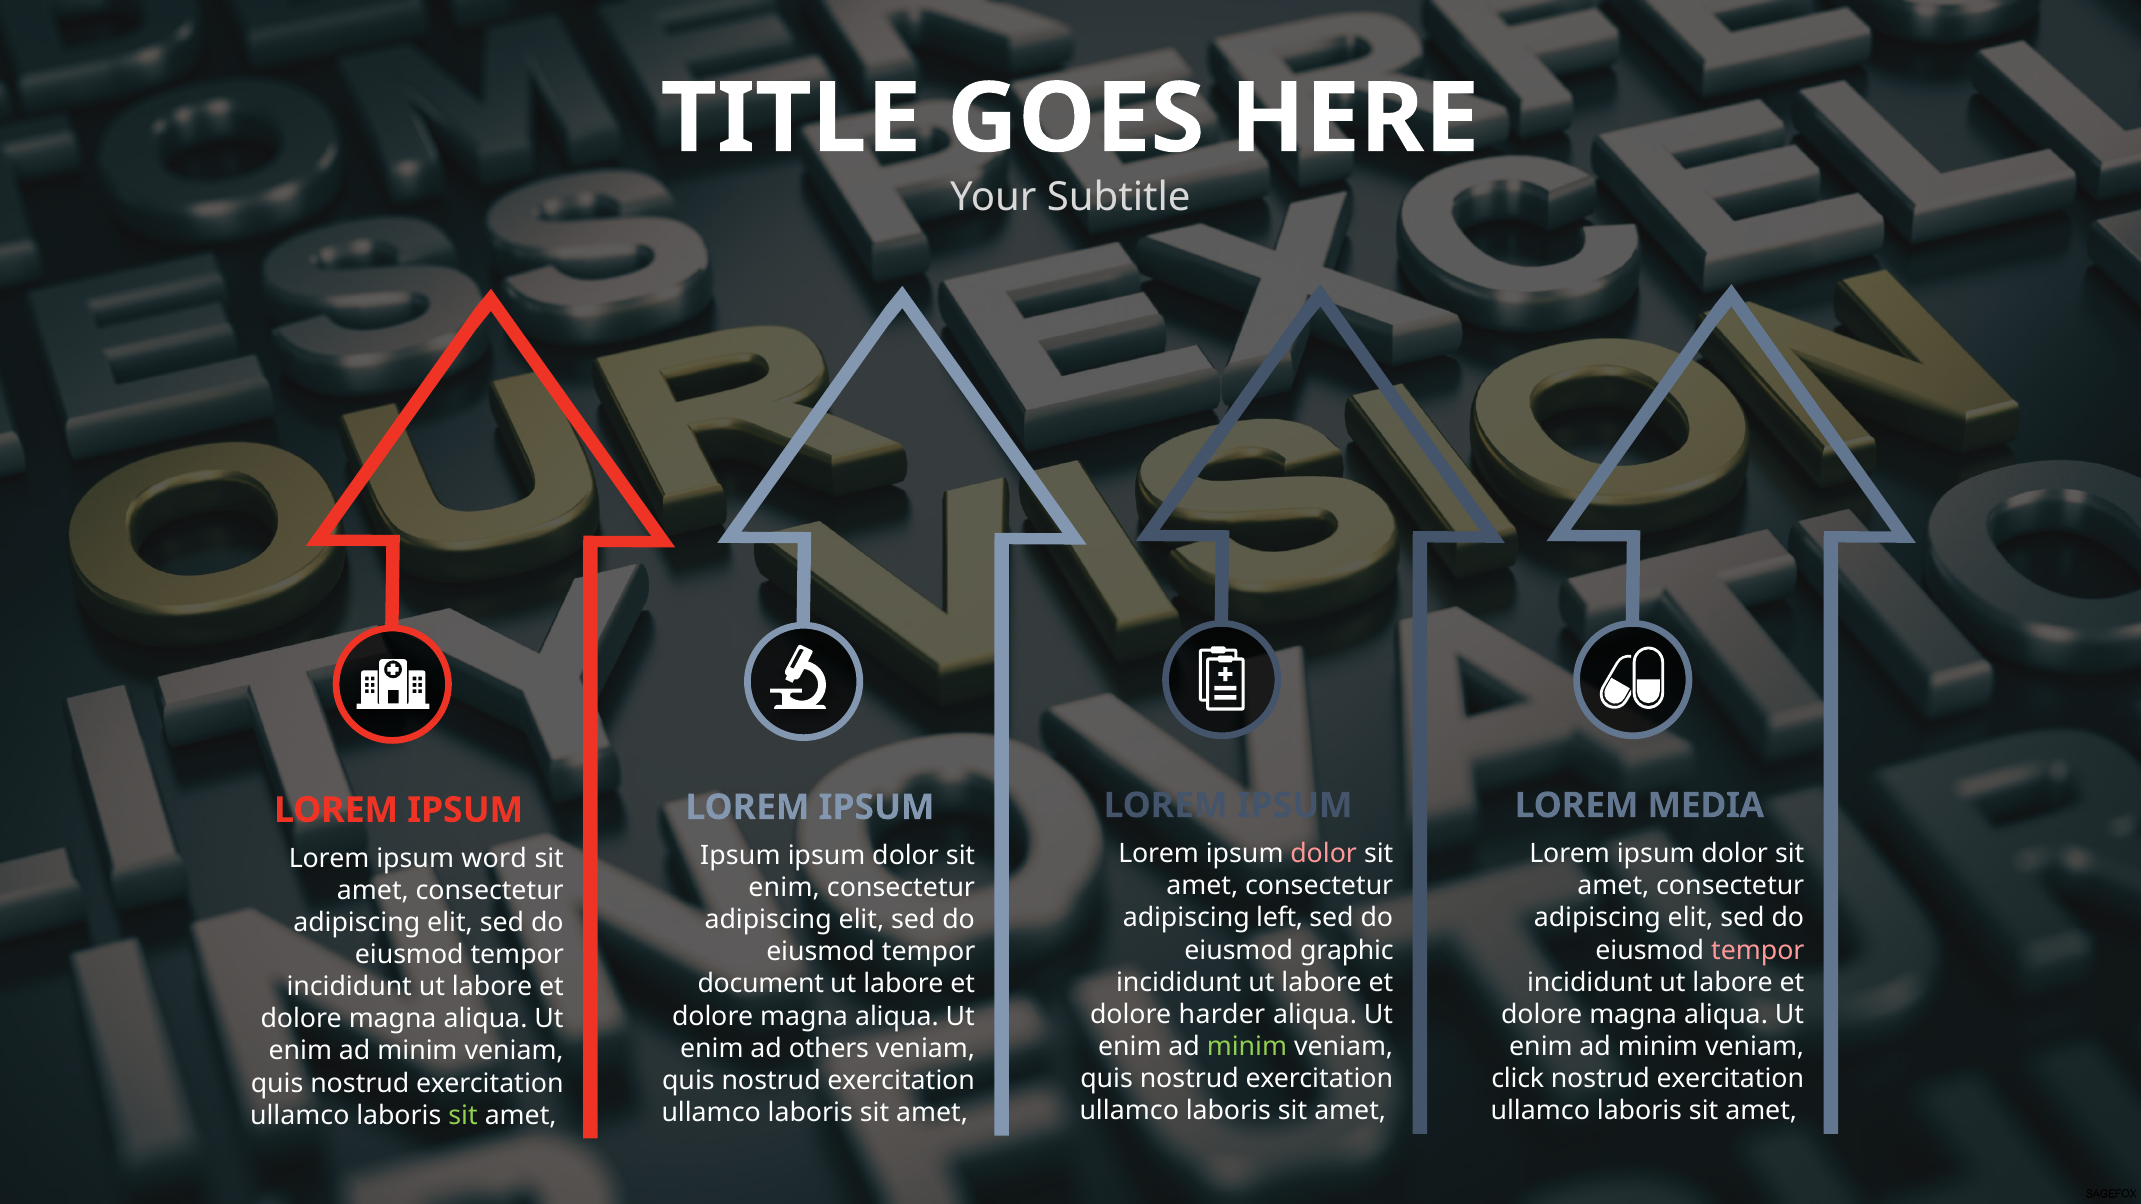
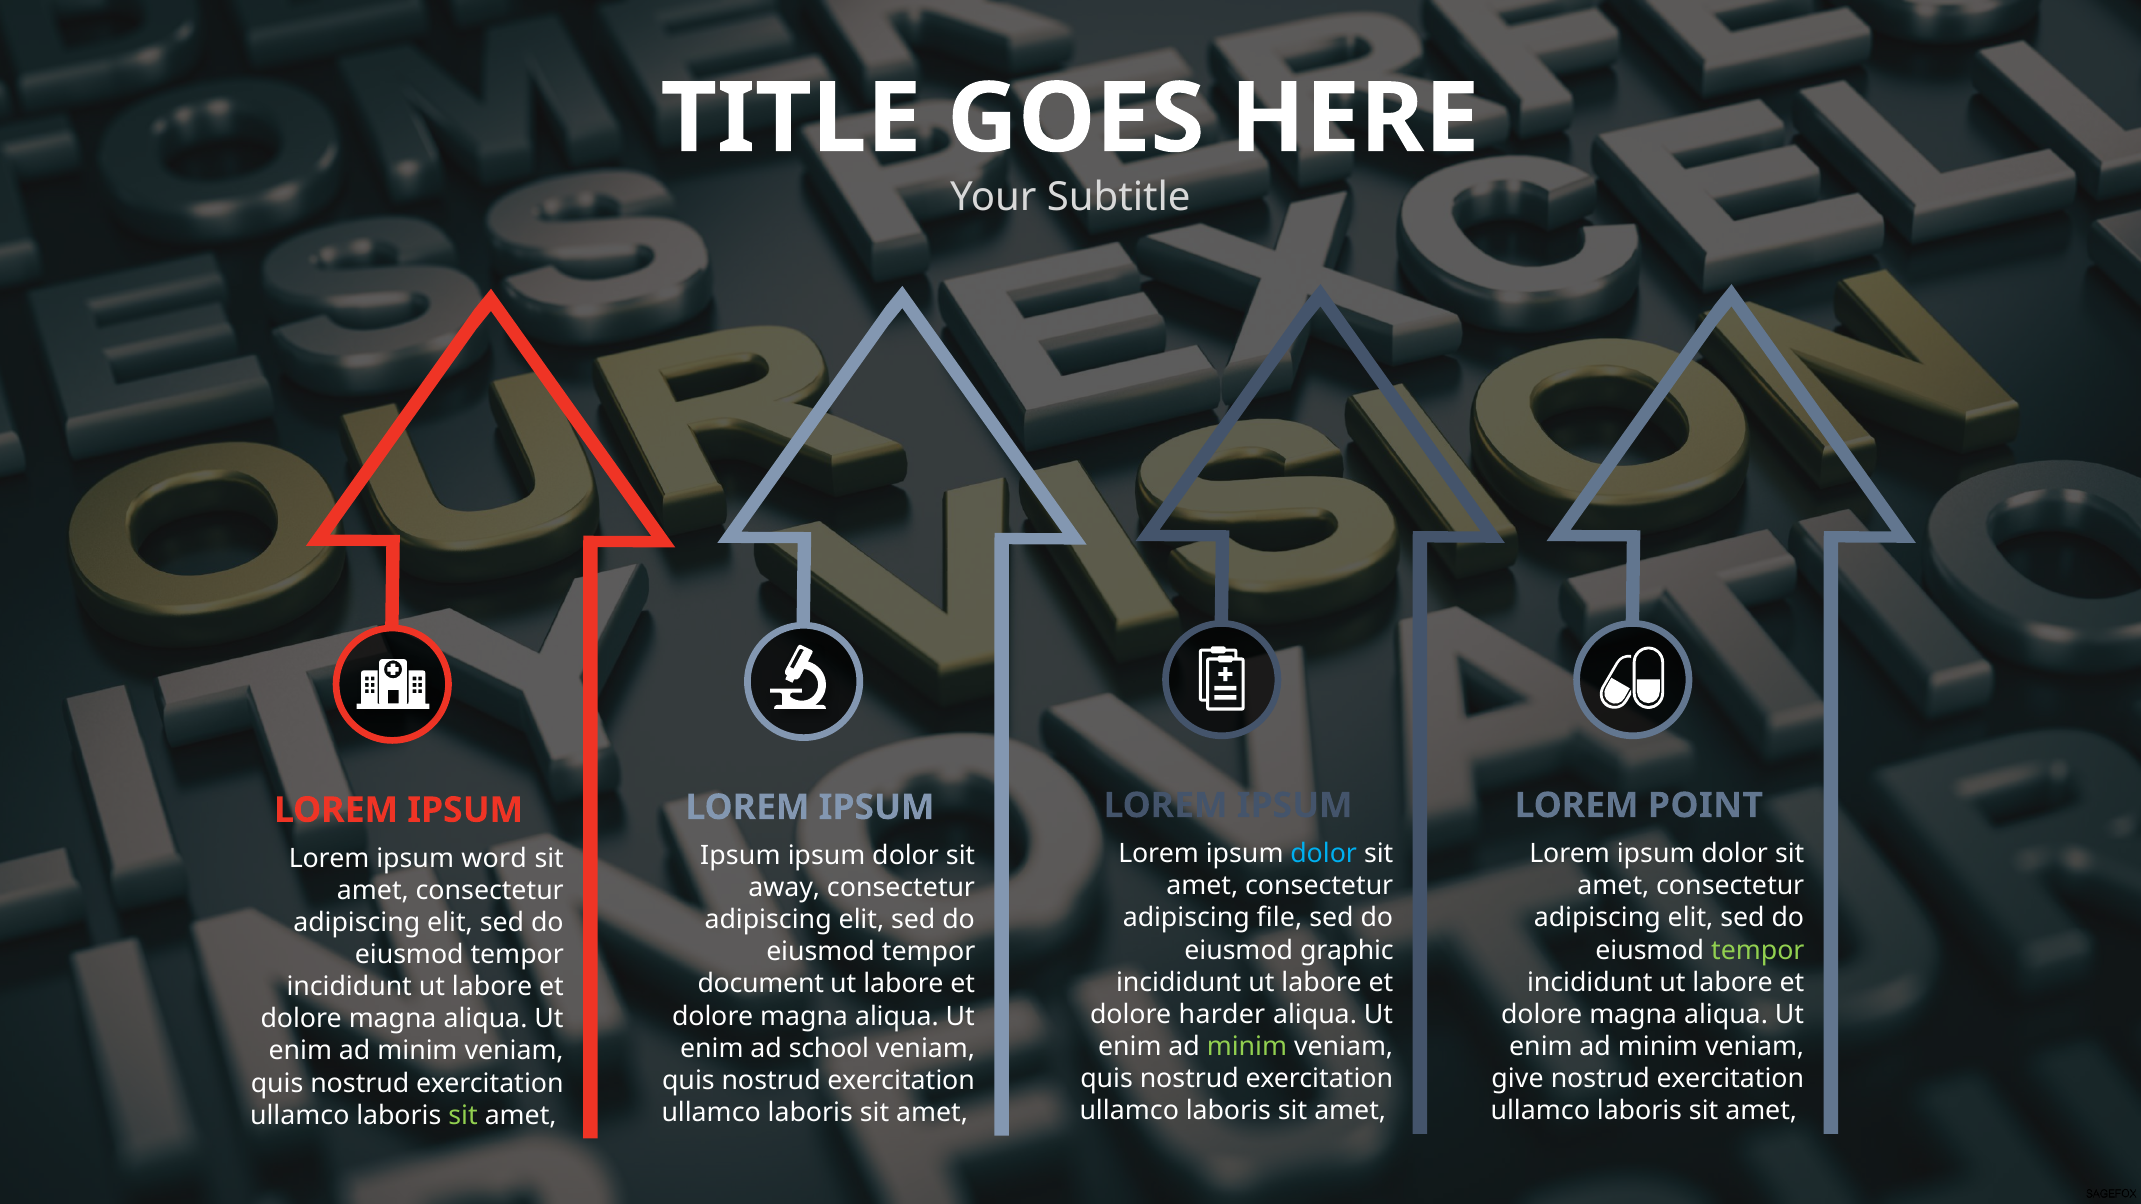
MEDIA: MEDIA -> POINT
dolor at (1324, 854) colour: pink -> light blue
enim at (784, 888): enim -> away
left: left -> file
tempor at (1758, 950) colour: pink -> light green
others: others -> school
click: click -> give
